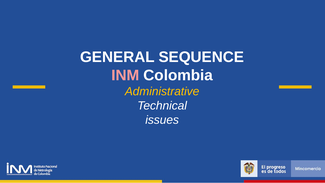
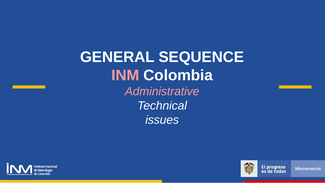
Administrative colour: yellow -> pink
